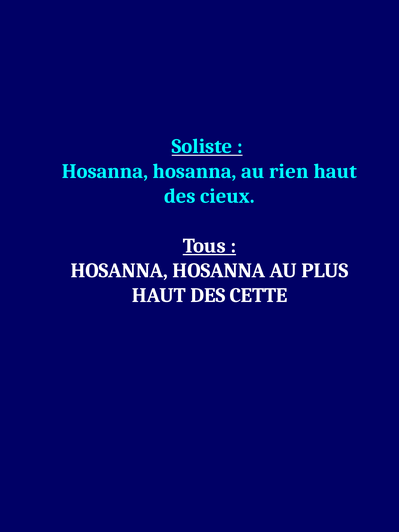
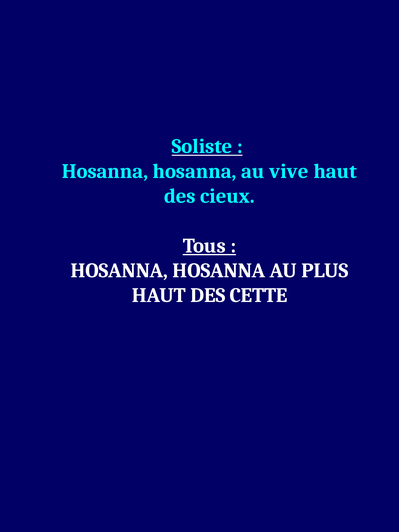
rien: rien -> vive
